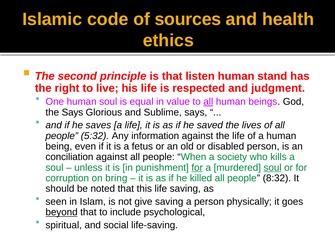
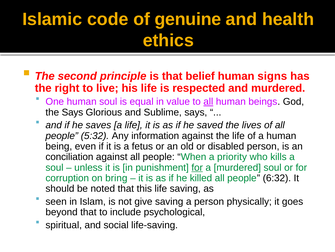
sources: sources -> genuine
listen: listen -> belief
stand: stand -> signs
and judgment: judgment -> murdered
society: society -> priority
soul at (273, 167) underline: present -> none
8:32: 8:32 -> 6:32
beyond underline: present -> none
